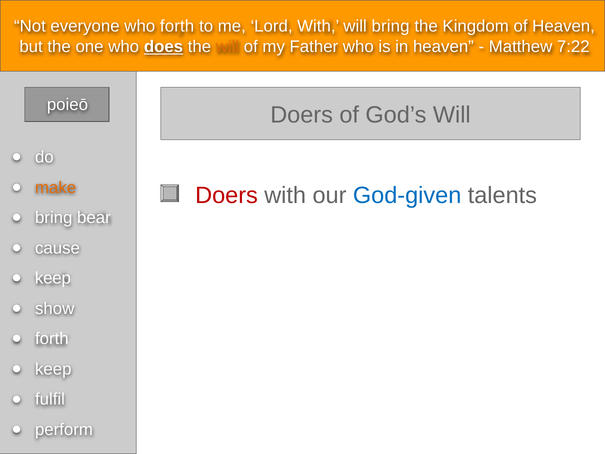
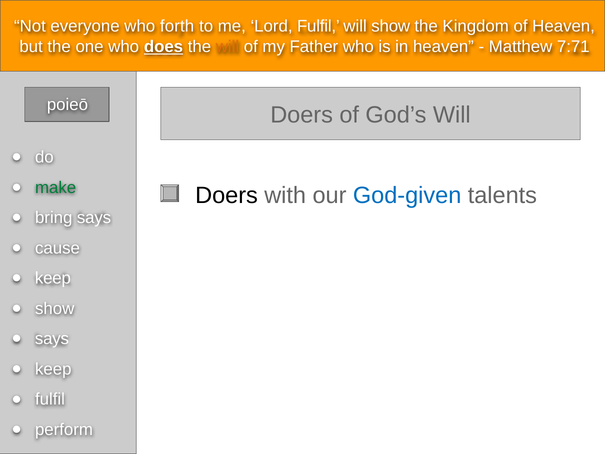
Lord With: With -> Fulfil
will bring: bring -> show
7:22: 7:22 -> 7:71
make colour: orange -> green
Doers at (227, 195) colour: red -> black
bring bear: bear -> says
forth at (52, 339): forth -> says
